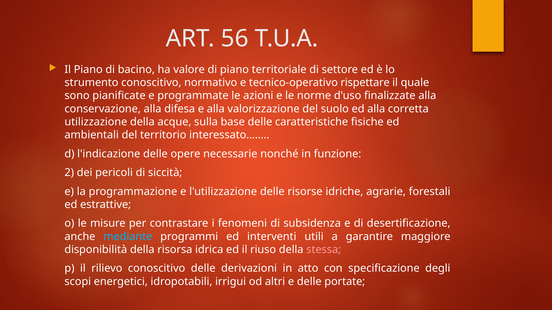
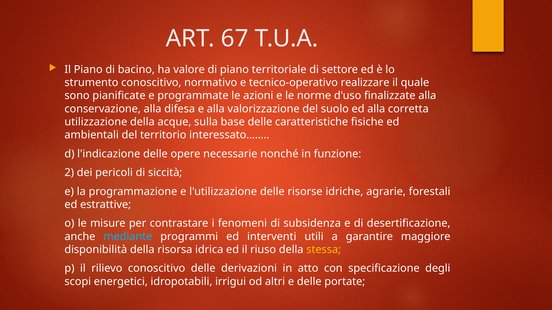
56: 56 -> 67
rispettare: rispettare -> realizzare
stessa colour: pink -> yellow
